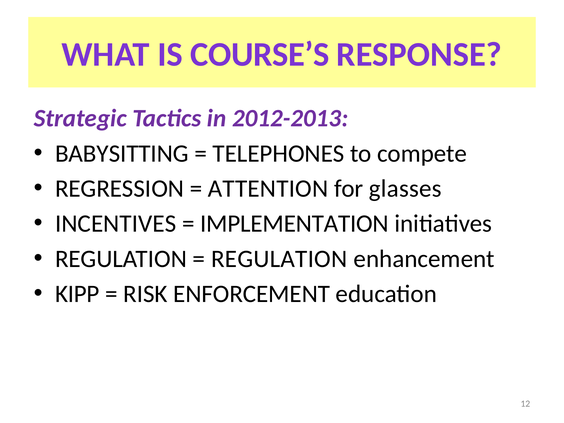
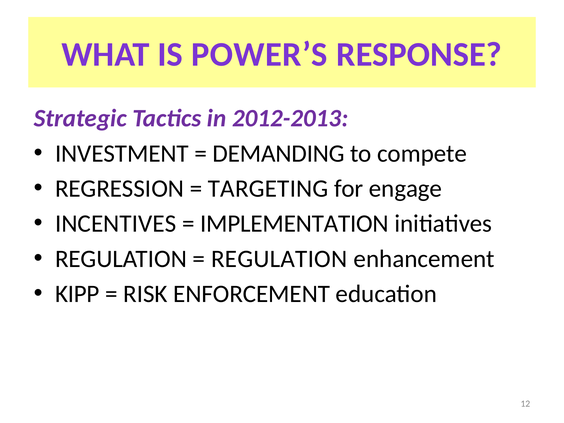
COURSE’S: COURSE’S -> POWER’S
BABYSITTING: BABYSITTING -> INVESTMENT
TELEPHONES: TELEPHONES -> DEMANDING
ATTENTION: ATTENTION -> TARGETING
glasses: glasses -> engage
